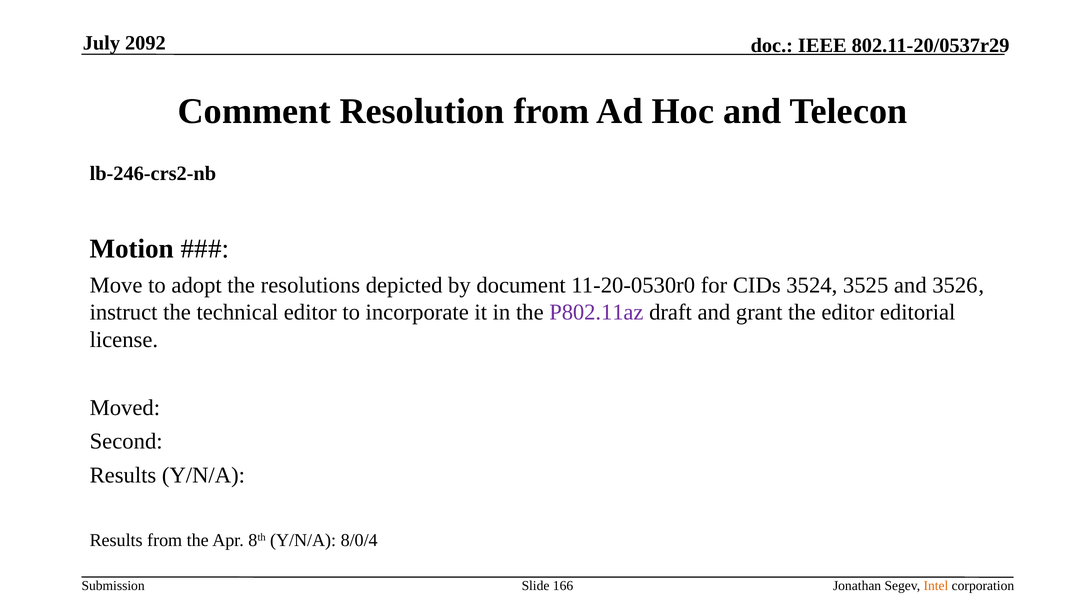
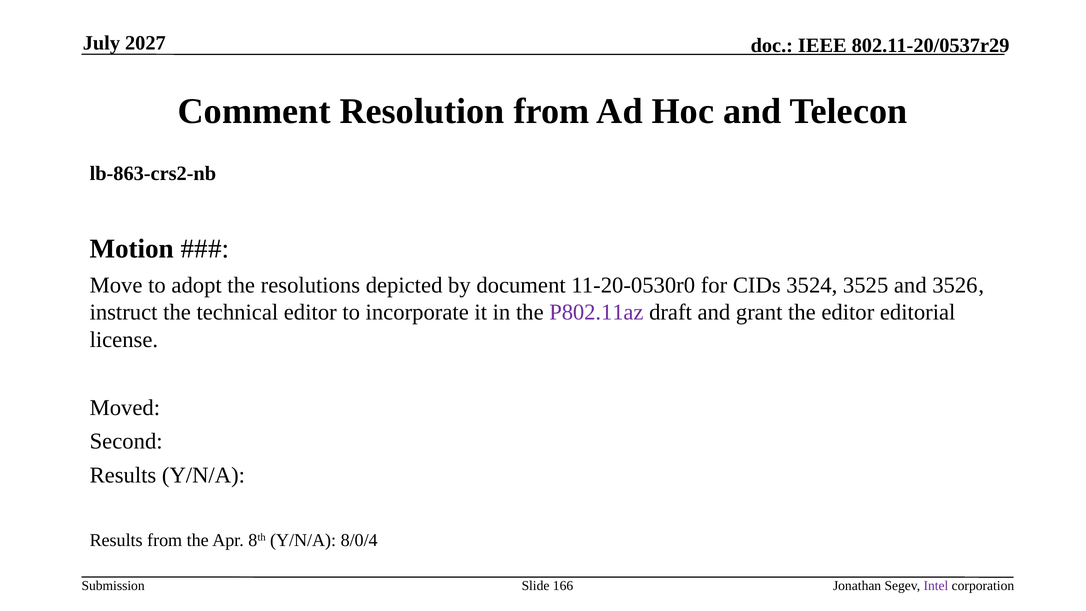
2092: 2092 -> 2027
lb-246-crs2-nb: lb-246-crs2-nb -> lb-863-crs2-nb
Intel colour: orange -> purple
